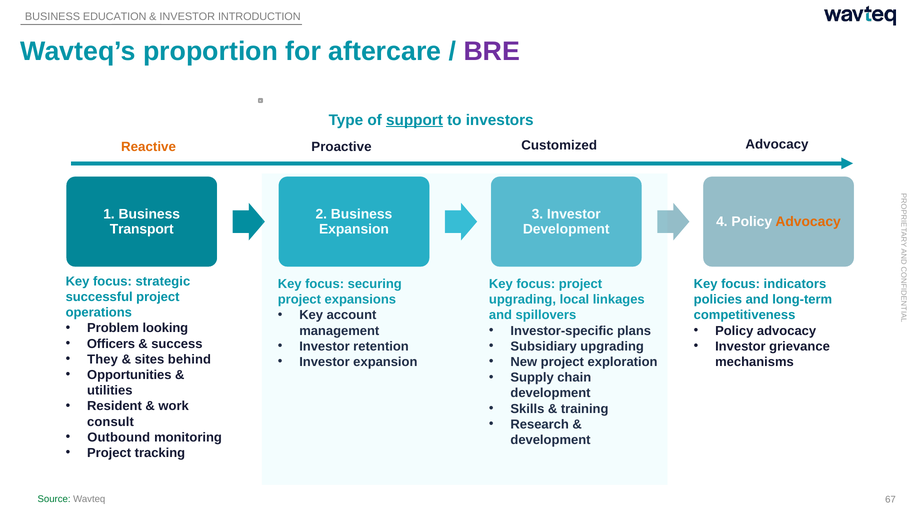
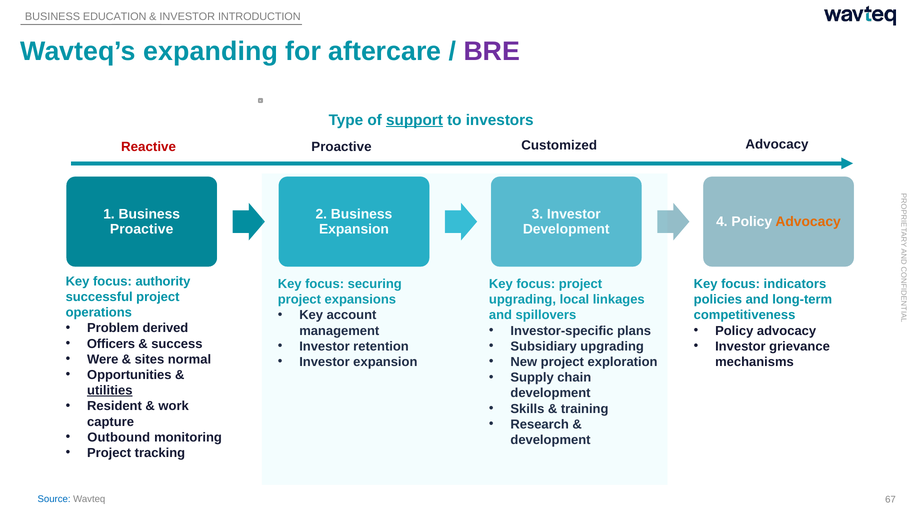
proportion: proportion -> expanding
Reactive colour: orange -> red
Transport at (142, 229): Transport -> Proactive
strategic: strategic -> authority
looking: looking -> derived
They: They -> Were
behind: behind -> normal
utilities underline: none -> present
consult: consult -> capture
Source colour: green -> blue
